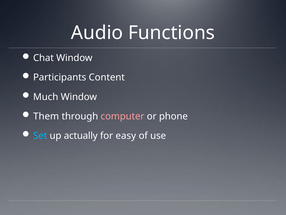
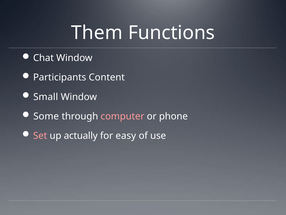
Audio: Audio -> Them
Much: Much -> Small
Them: Them -> Some
Set colour: light blue -> pink
